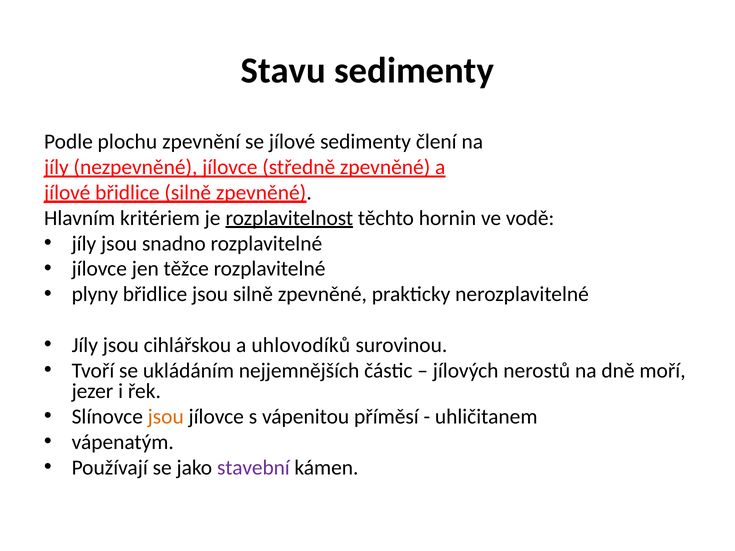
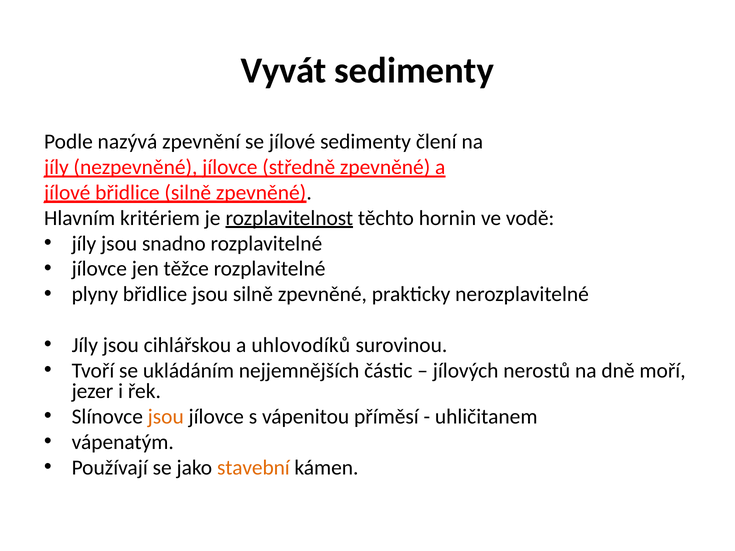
Stavu: Stavu -> Vyvát
plochu: plochu -> nazývá
stavební colour: purple -> orange
